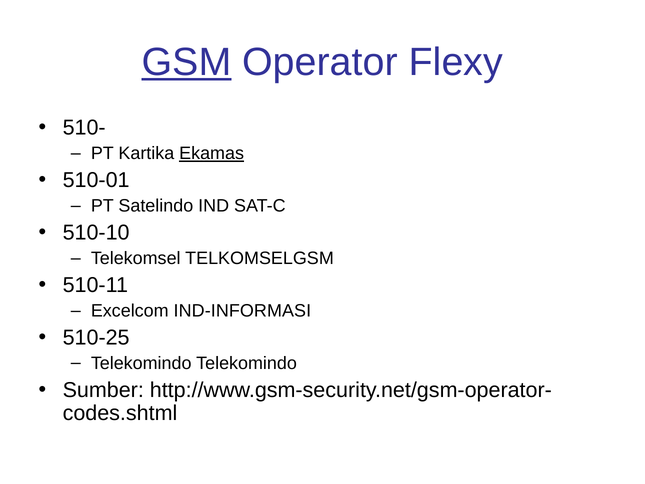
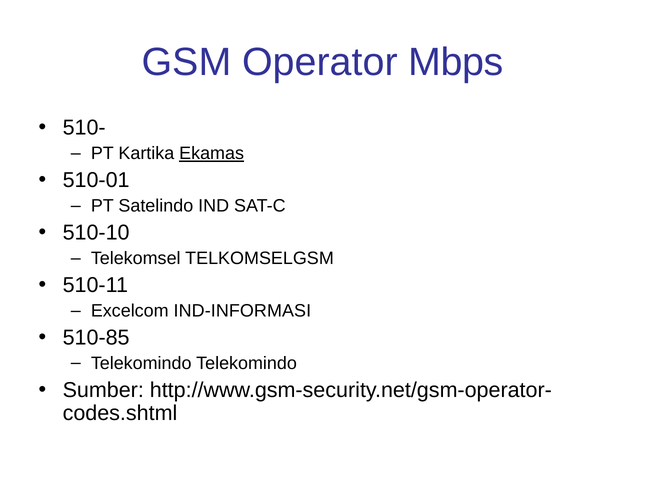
GSM underline: present -> none
Flexy: Flexy -> Mbps
510-25: 510-25 -> 510-85
